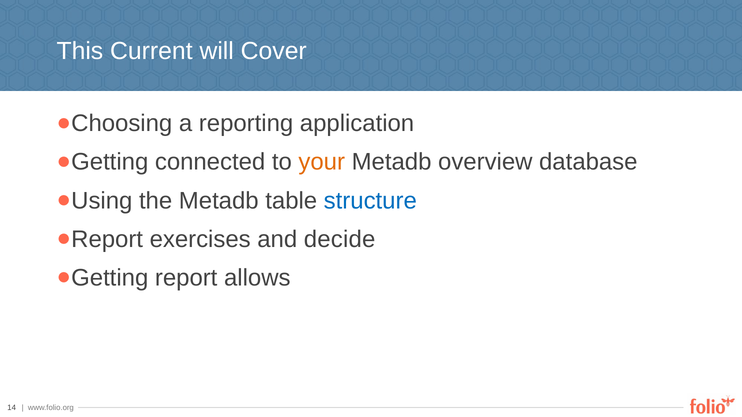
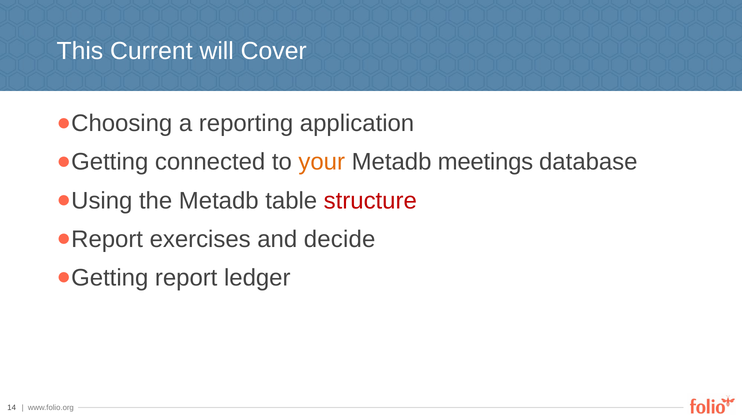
overview: overview -> meetings
structure colour: blue -> red
allows: allows -> ledger
